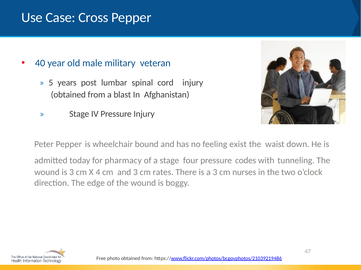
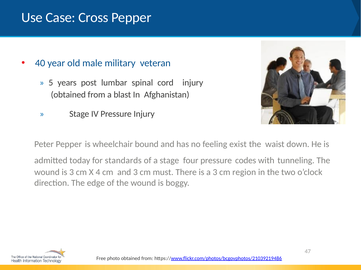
pharmacy: pharmacy -> standards
rates: rates -> must
nurses: nurses -> region
